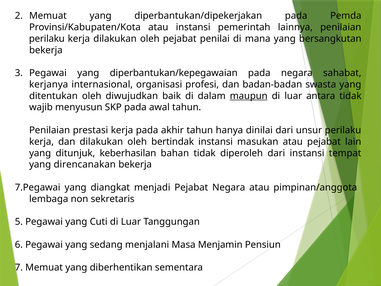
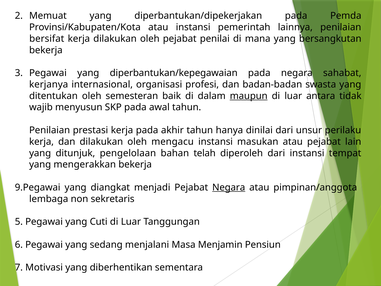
perilaku at (47, 39): perilaku -> bersifat
diwujudkan: diwujudkan -> semesteran
bertindak: bertindak -> mengacu
keberhasilan: keberhasilan -> pengelolaan
bahan tidak: tidak -> telah
direncanakan: direncanakan -> mengerakkan
7.Pegawai: 7.Pegawai -> 9.Pegawai
Negara at (229, 187) underline: none -> present
7 Memuat: Memuat -> Motivasi
